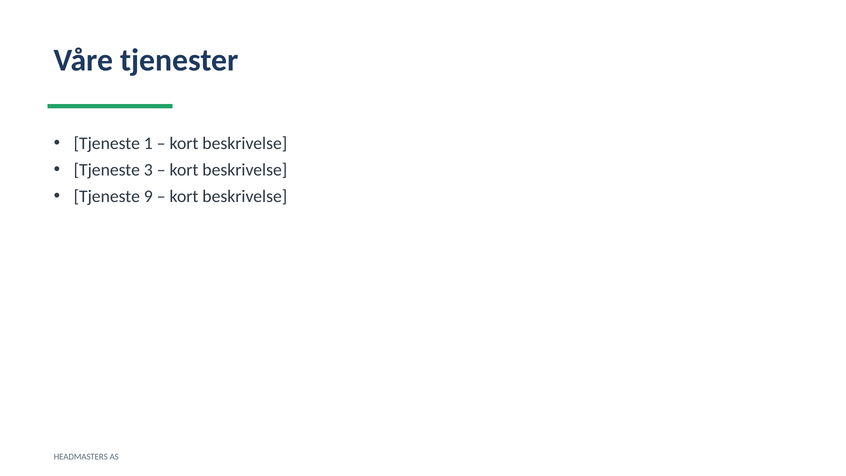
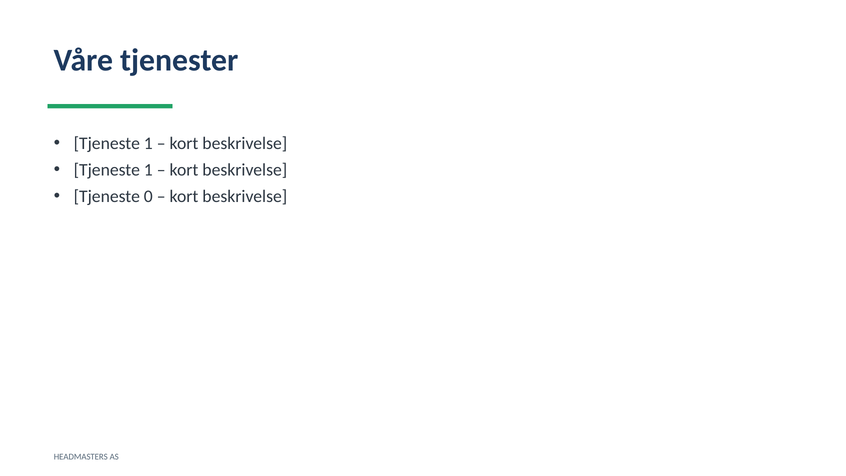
3 at (148, 170): 3 -> 1
9: 9 -> 0
